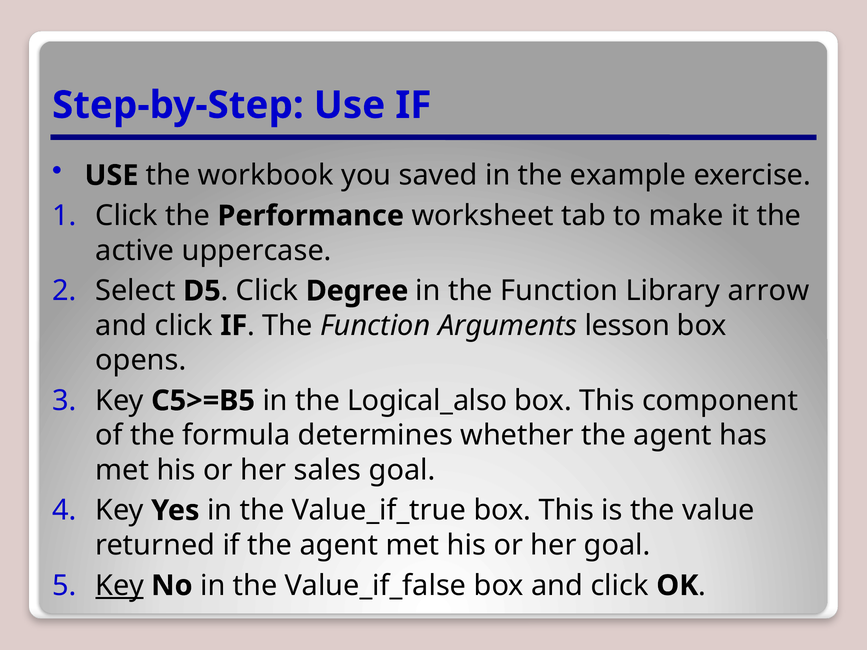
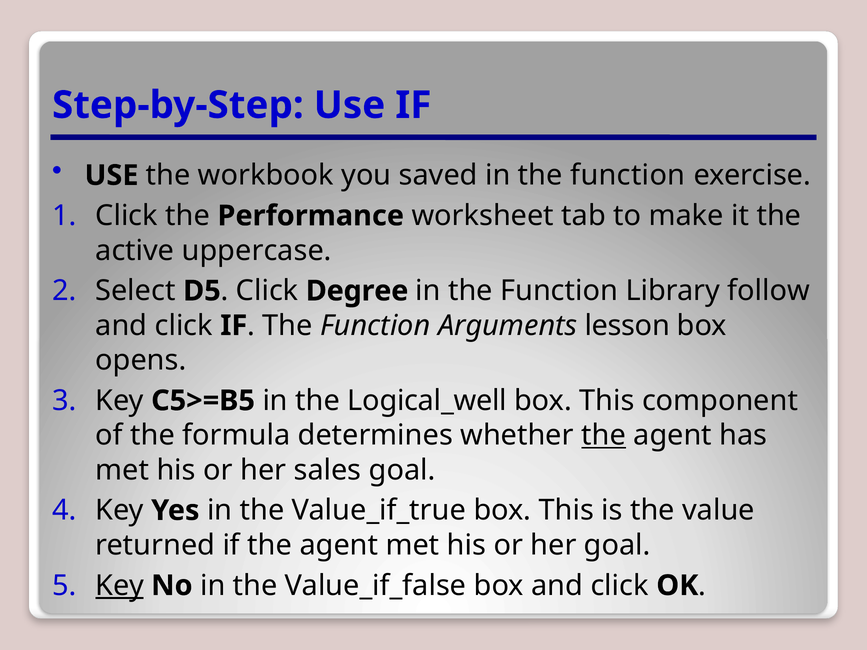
saved in the example: example -> function
arrow: arrow -> follow
Logical_also: Logical_also -> Logical_well
the at (604, 435) underline: none -> present
